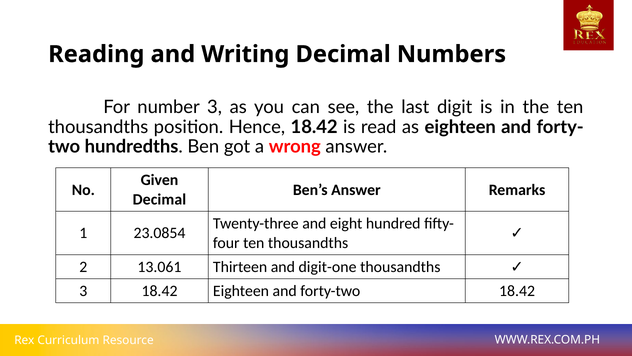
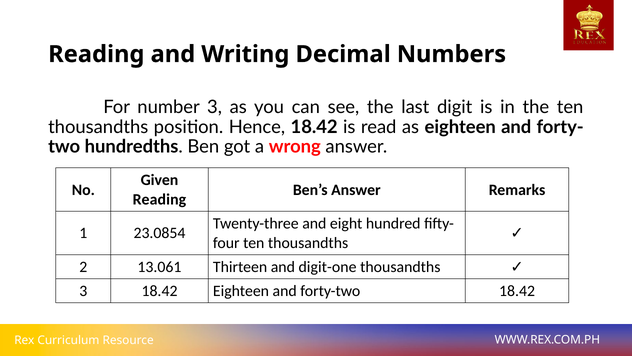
Decimal at (159, 199): Decimal -> Reading
